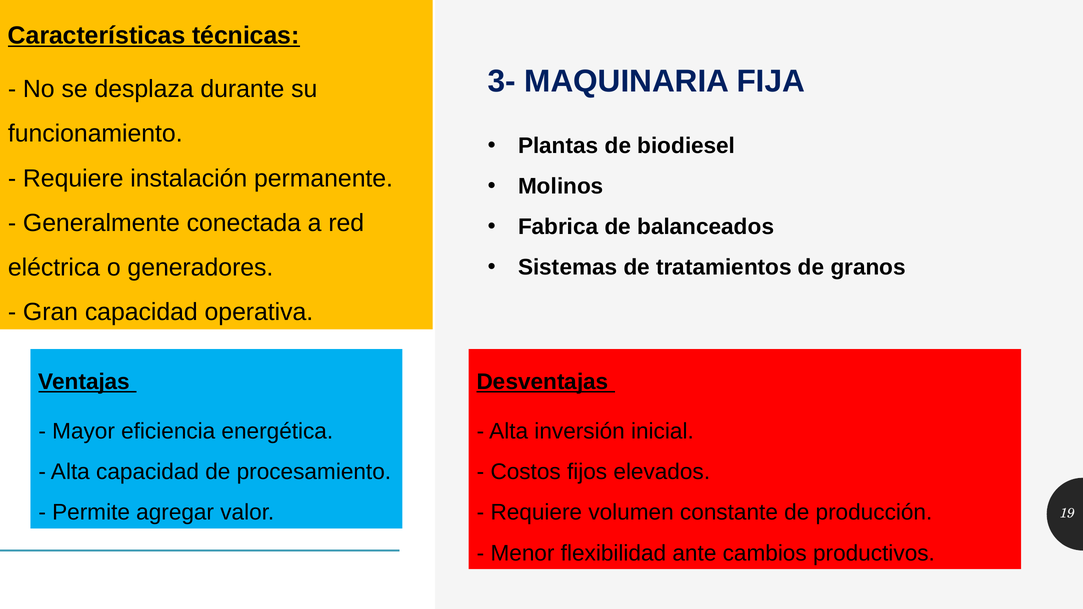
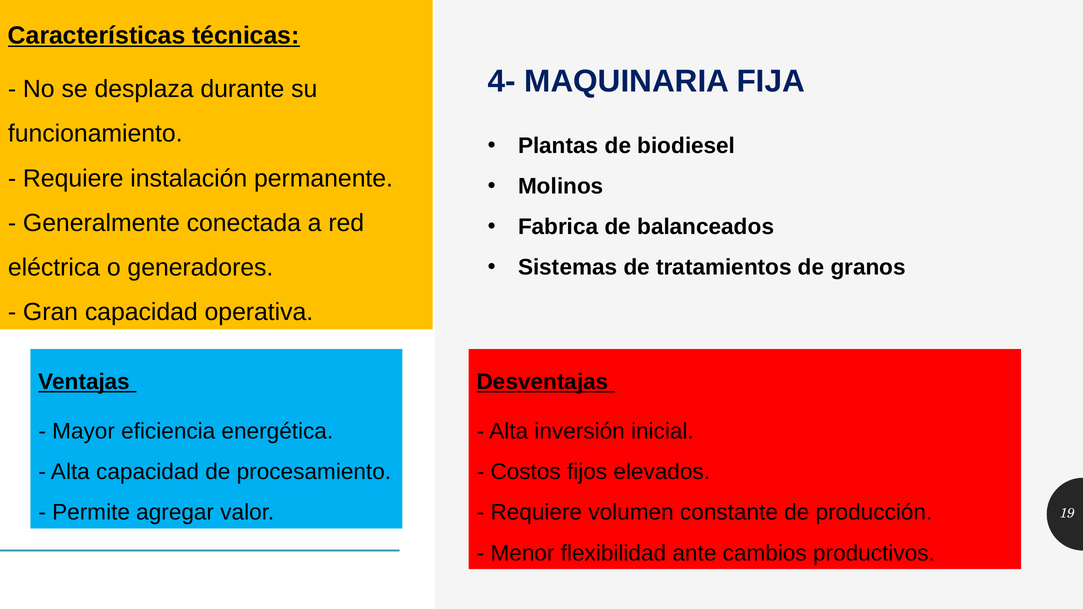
3-: 3- -> 4-
